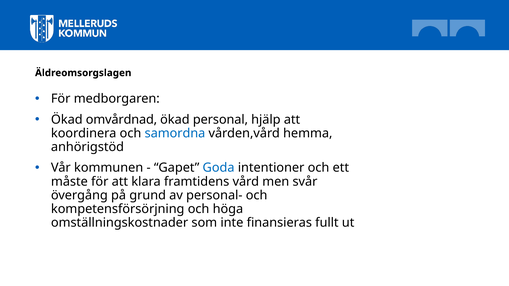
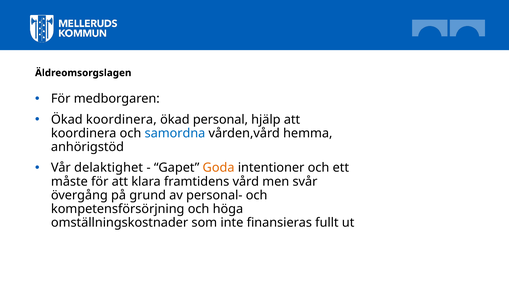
Ökad omvårdnad: omvårdnad -> koordinera
kommunen: kommunen -> delaktighet
Goda colour: blue -> orange
